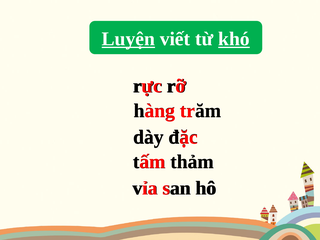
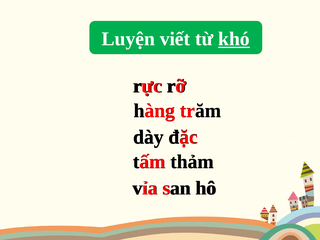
Luyện underline: present -> none
